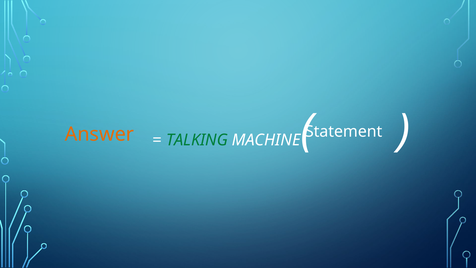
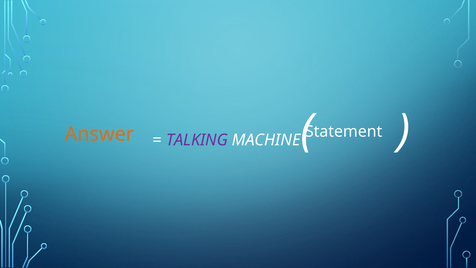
TALKING colour: green -> purple
